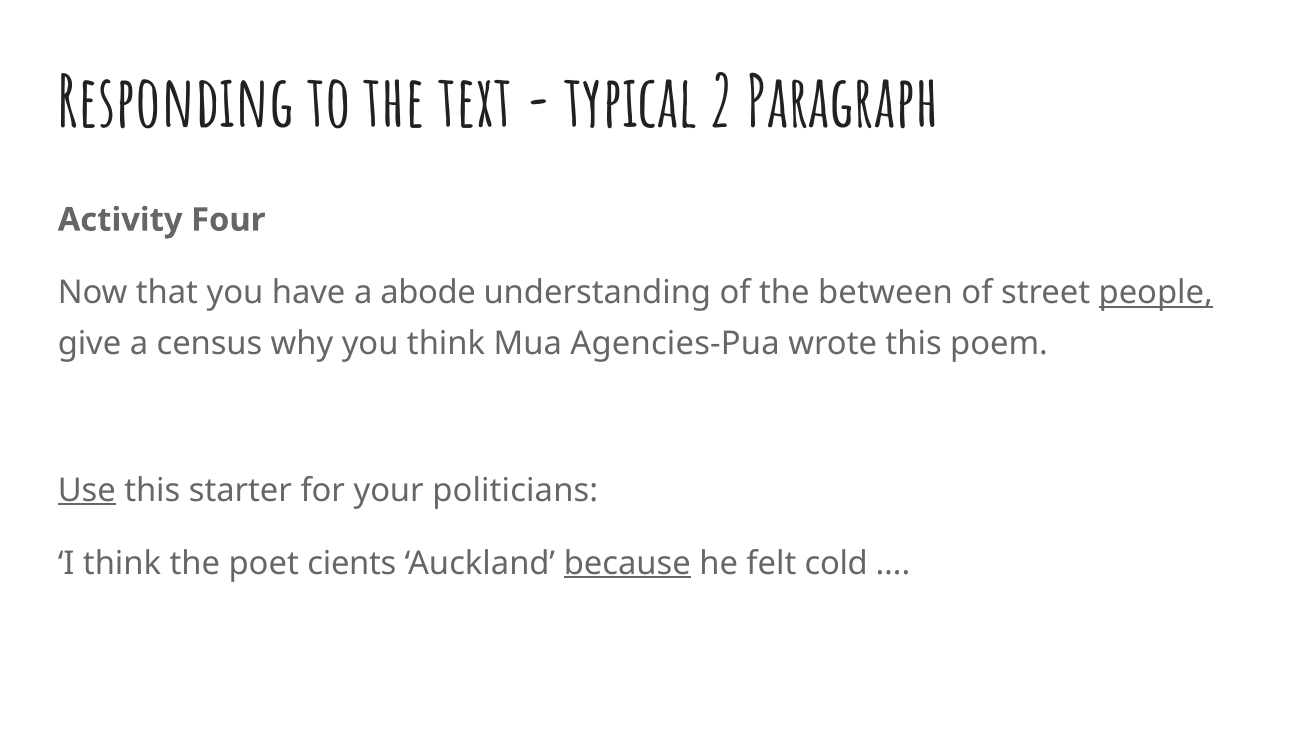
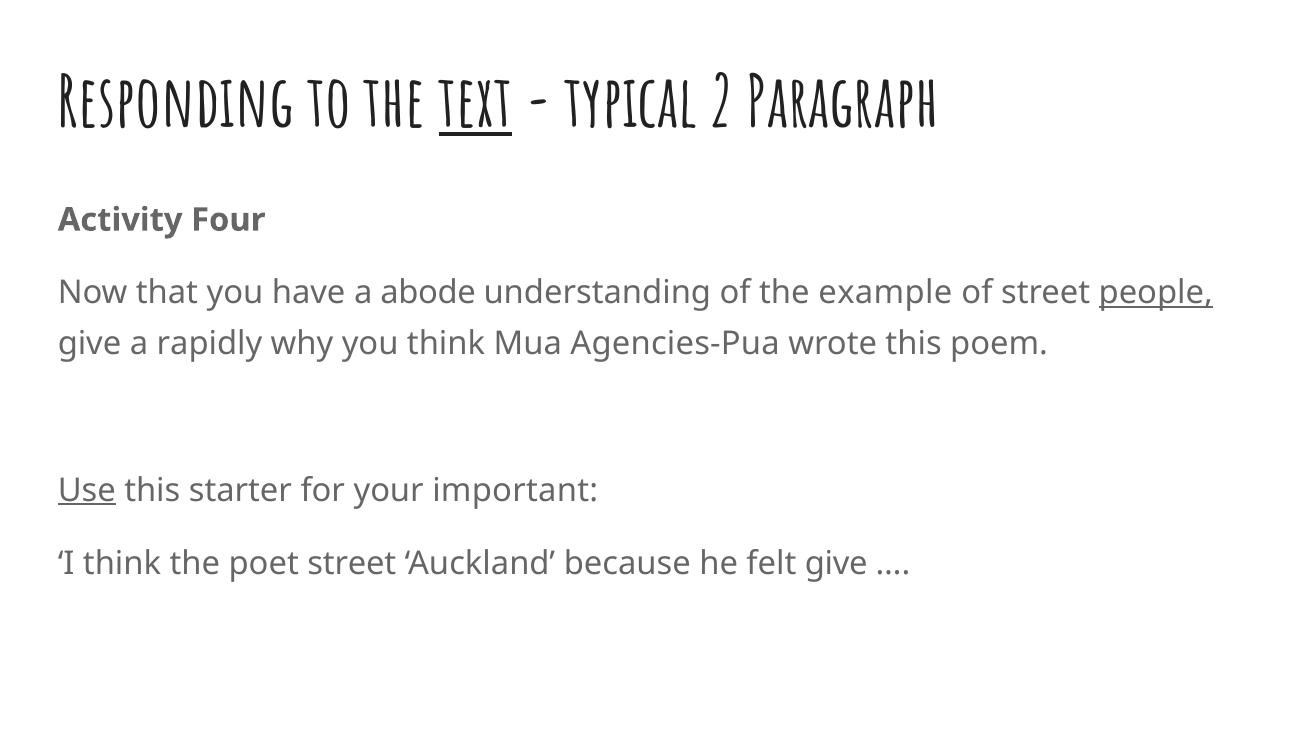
text underline: none -> present
between: between -> example
census: census -> rapidly
politicians: politicians -> important
poet cients: cients -> street
because underline: present -> none
felt cold: cold -> give
